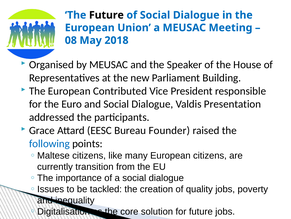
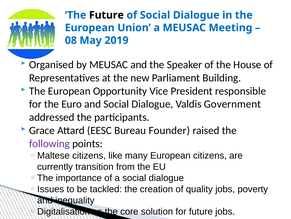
2018: 2018 -> 2019
Contributed: Contributed -> Opportunity
Presentation: Presentation -> Government
following colour: blue -> purple
